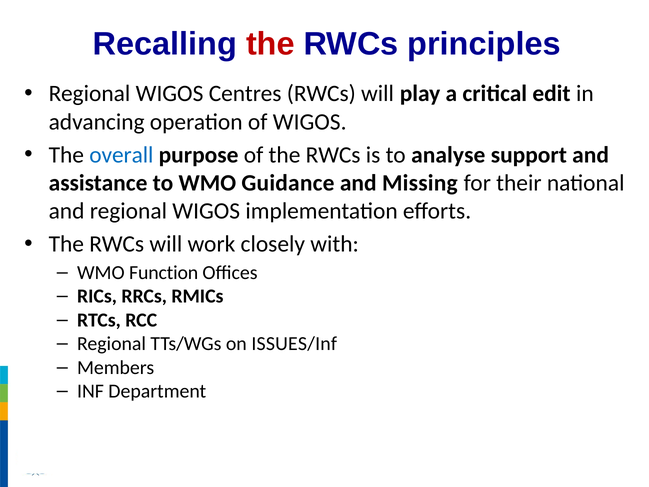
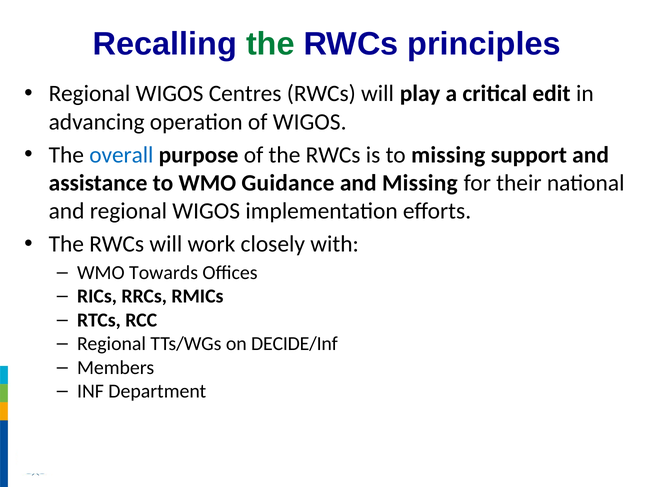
the at (270, 44) colour: red -> green
to analyse: analyse -> missing
Function: Function -> Towards
ISSUES/Inf: ISSUES/Inf -> DECIDE/Inf
